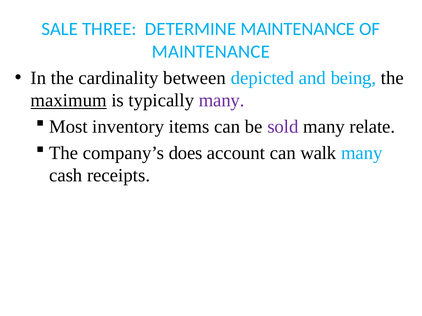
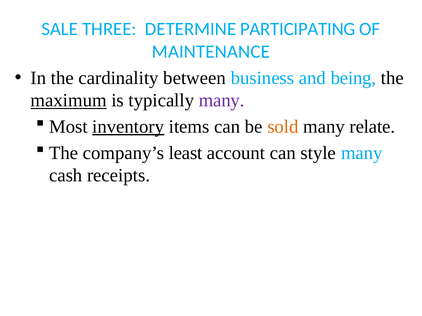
DETERMINE MAINTENANCE: MAINTENANCE -> PARTICIPATING
depicted: depicted -> business
inventory underline: none -> present
sold colour: purple -> orange
does: does -> least
walk: walk -> style
